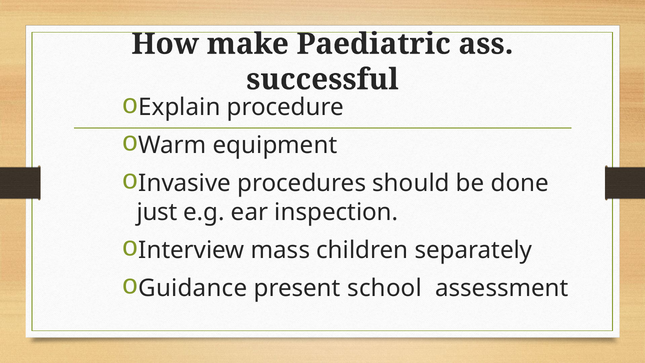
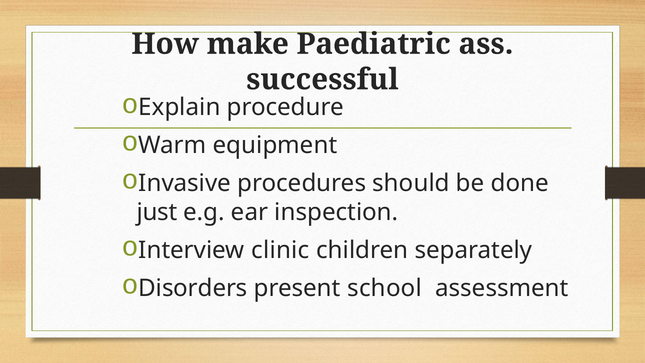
mass: mass -> clinic
Guidance: Guidance -> Disorders
